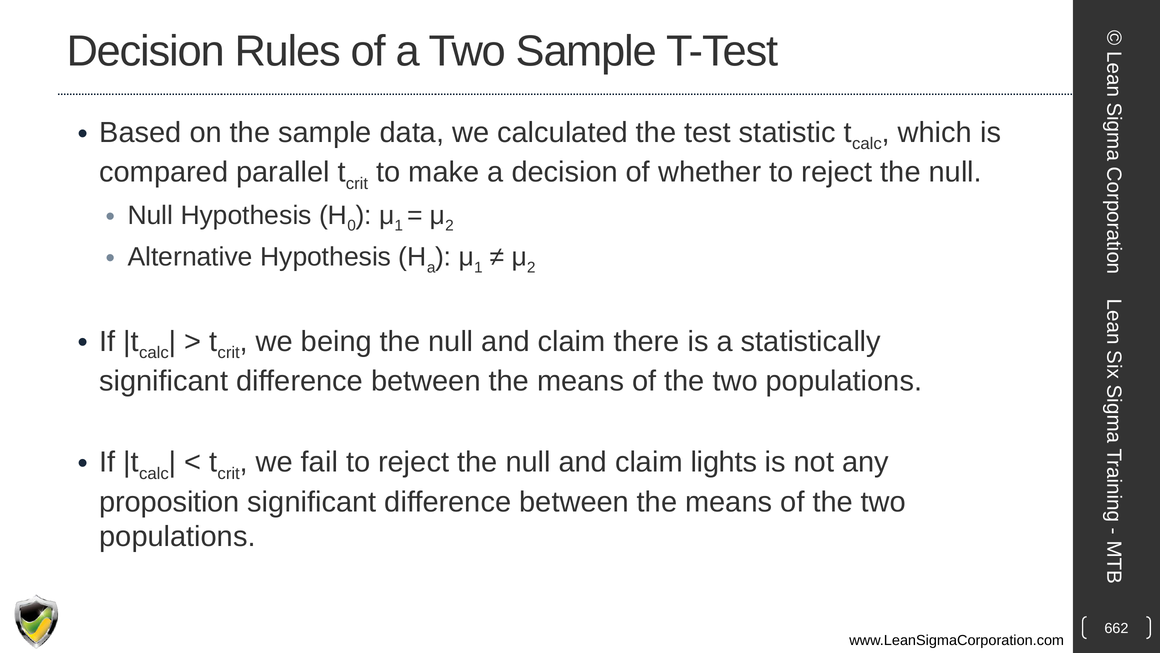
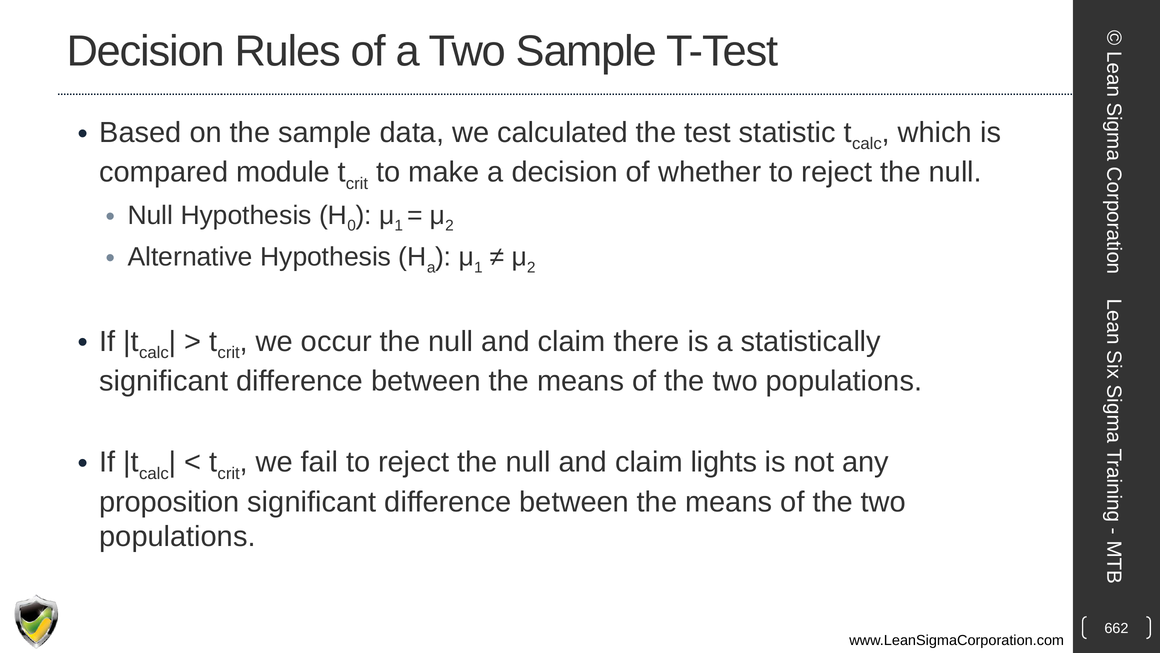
parallel: parallel -> module
being: being -> occur
